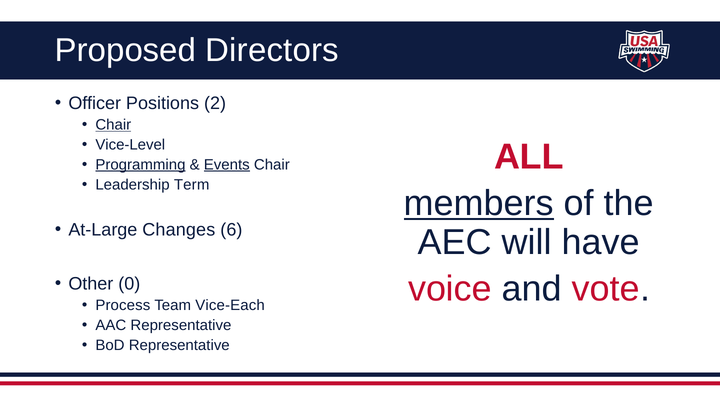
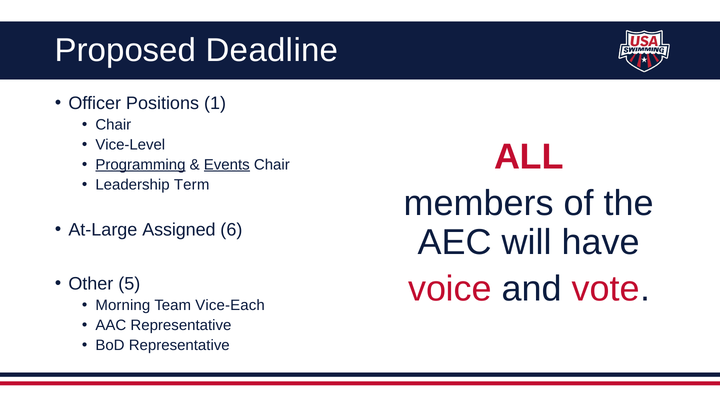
Directors: Directors -> Deadline
2: 2 -> 1
Chair at (113, 125) underline: present -> none
members underline: present -> none
Changes: Changes -> Assigned
0: 0 -> 5
Process: Process -> Morning
